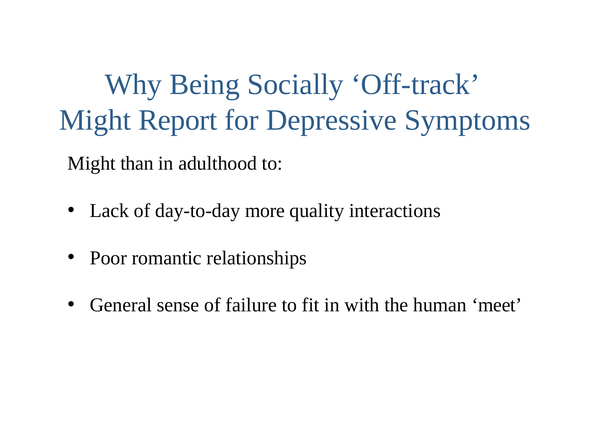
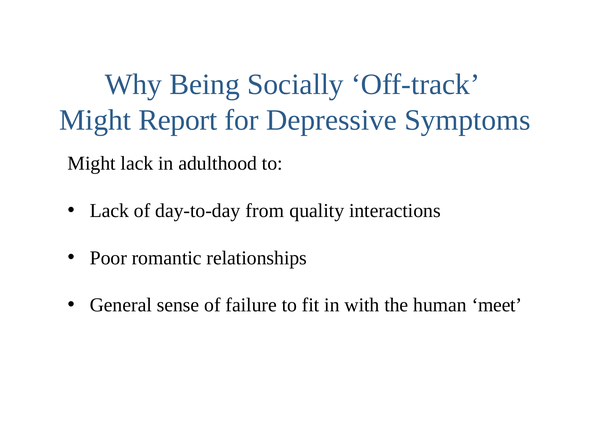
Might than: than -> lack
more: more -> from
